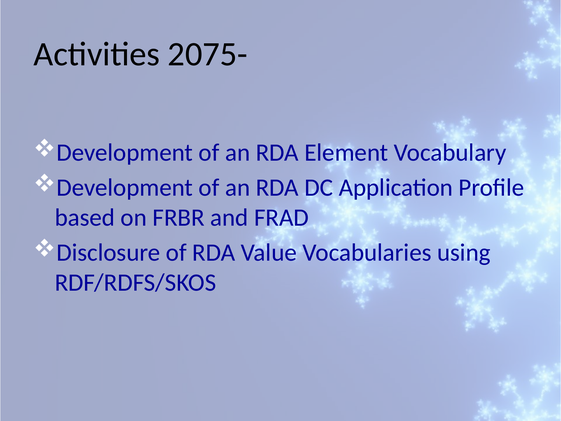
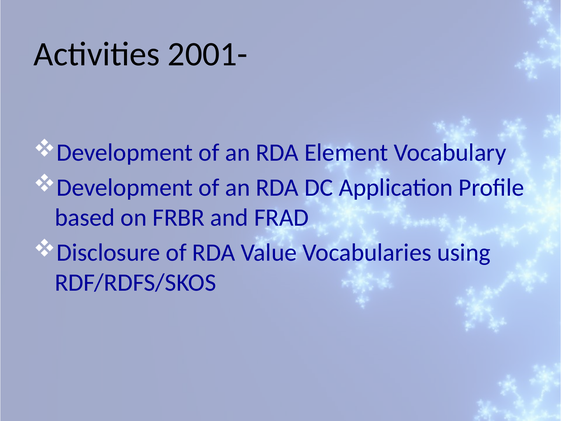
2075-: 2075- -> 2001-
